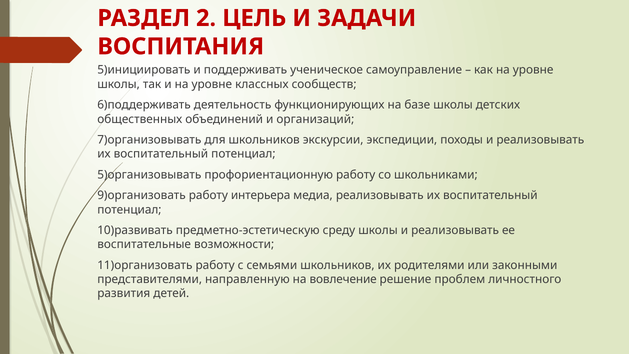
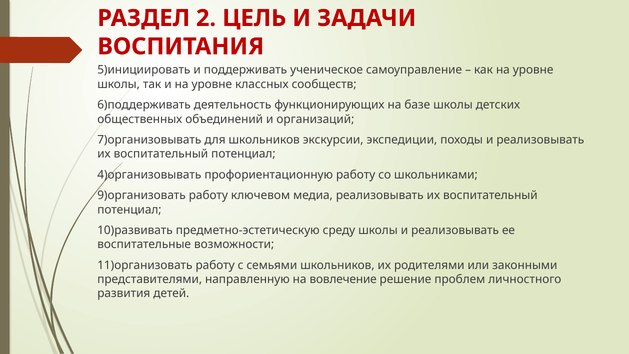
5)организовывать: 5)организовывать -> 4)организовывать
интерьера: интерьера -> ключевом
